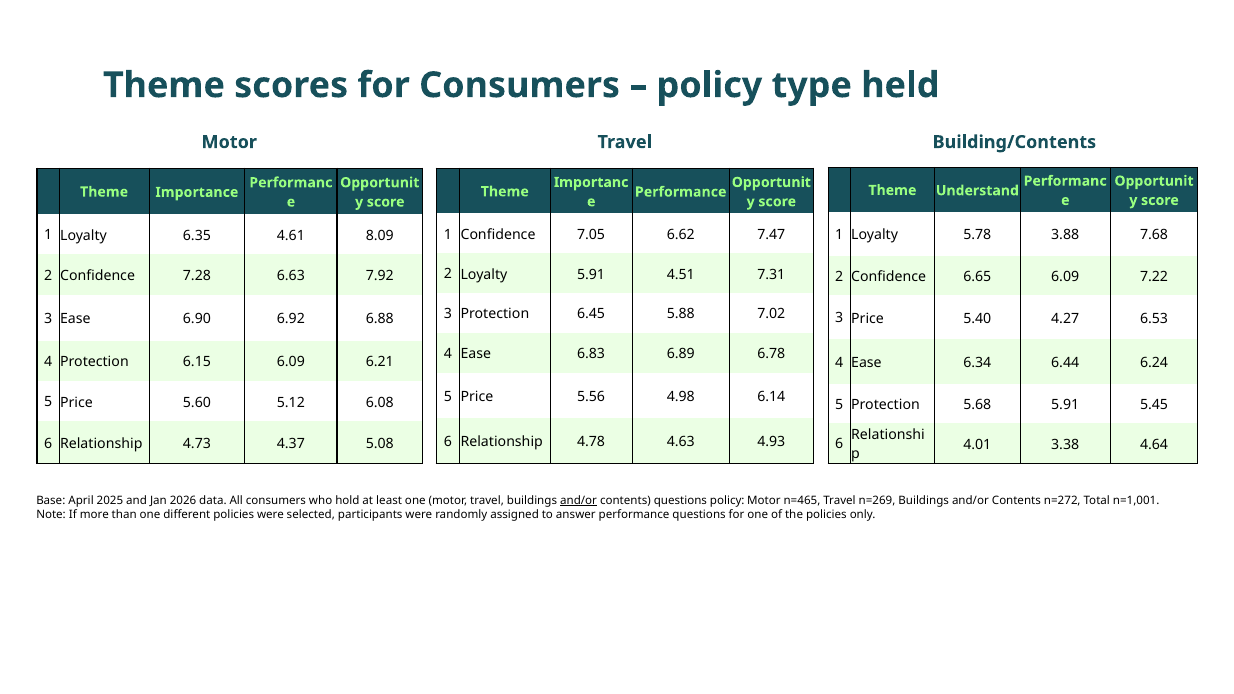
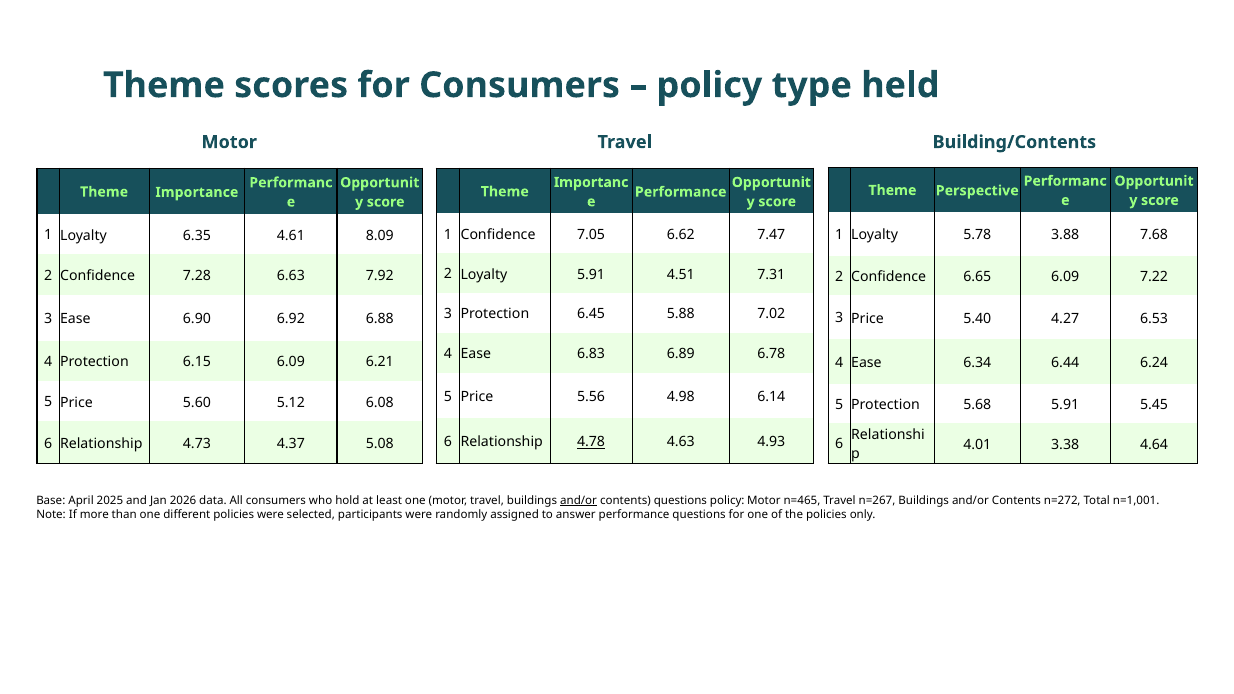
Understand: Understand -> Perspective
4.78 underline: none -> present
n=269: n=269 -> n=267
